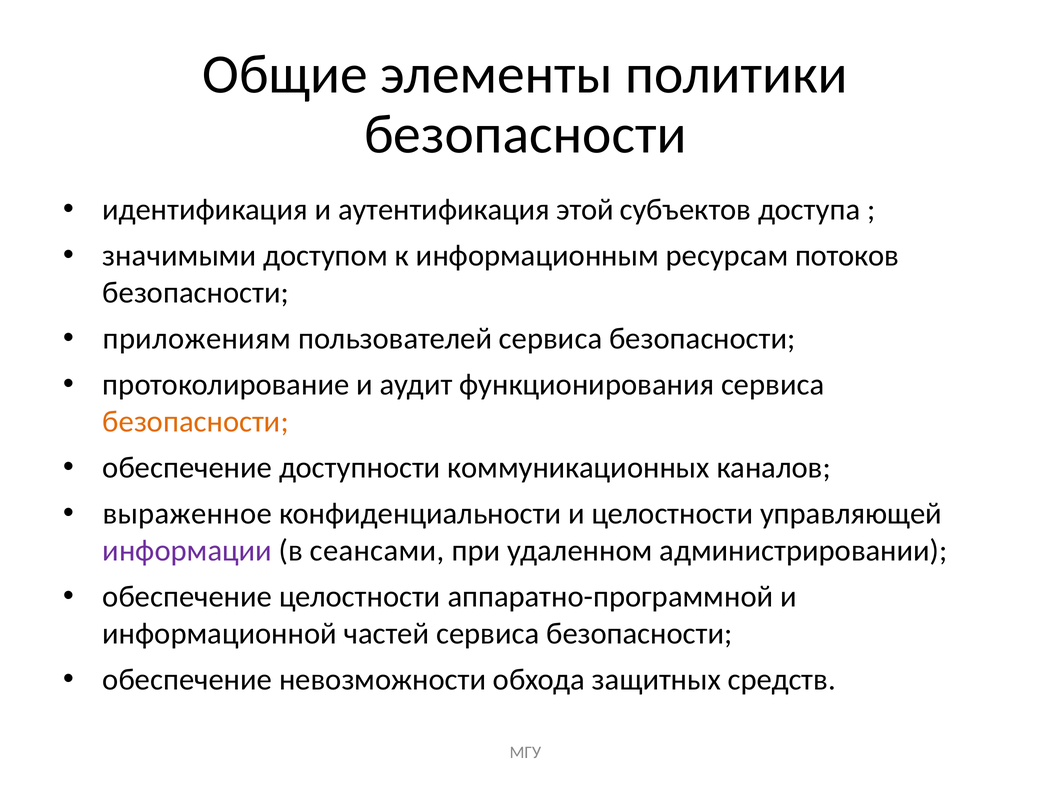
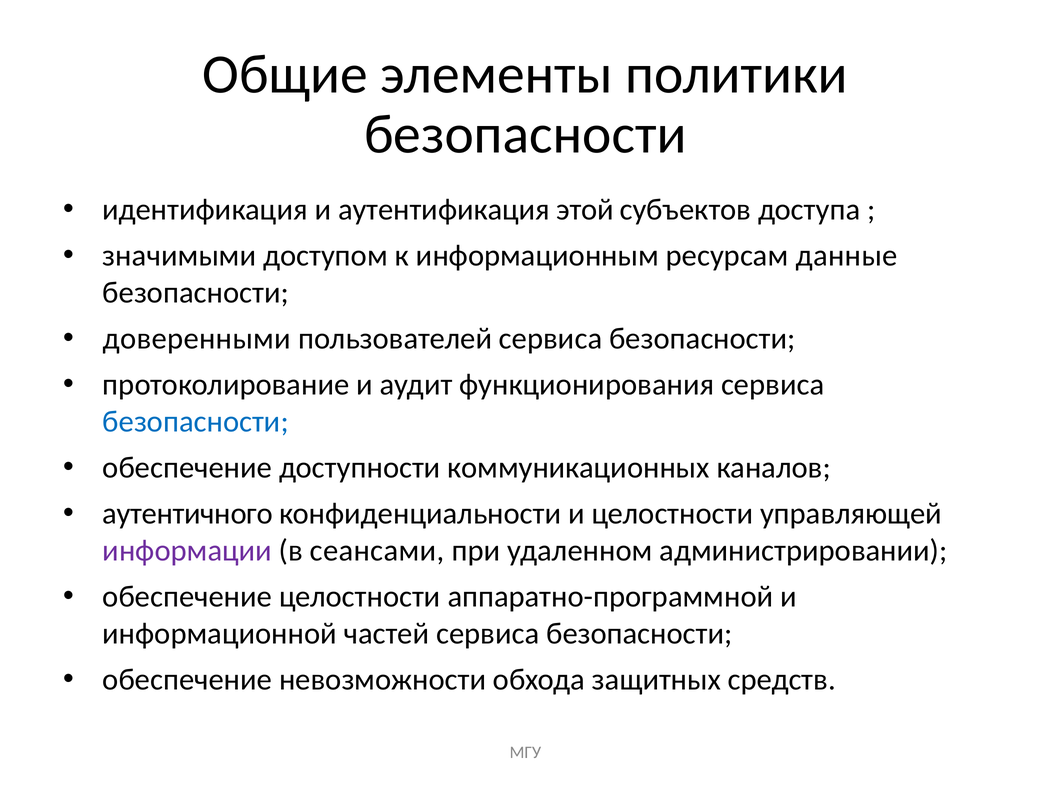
потоков: потоков -> данные
приложениям: приложениям -> доверенными
безопасности at (196, 422) colour: orange -> blue
выраженное: выраженное -> аутентичного
